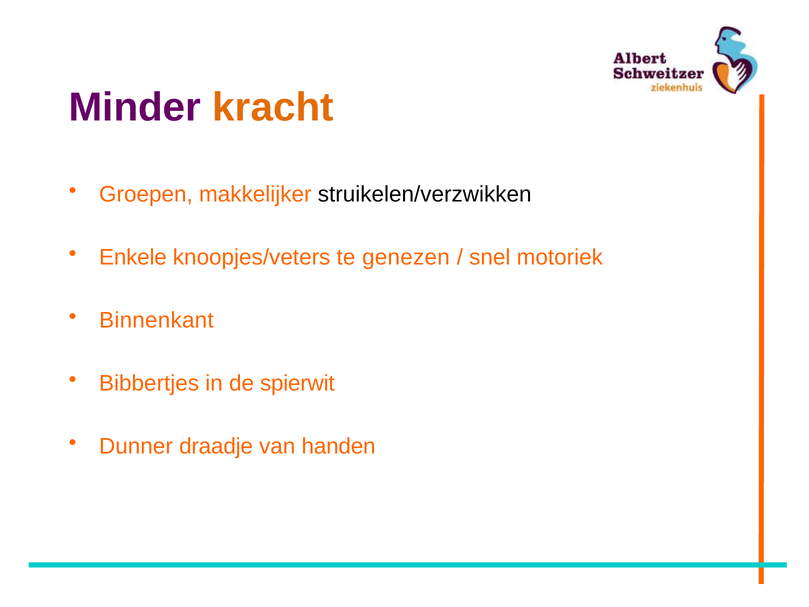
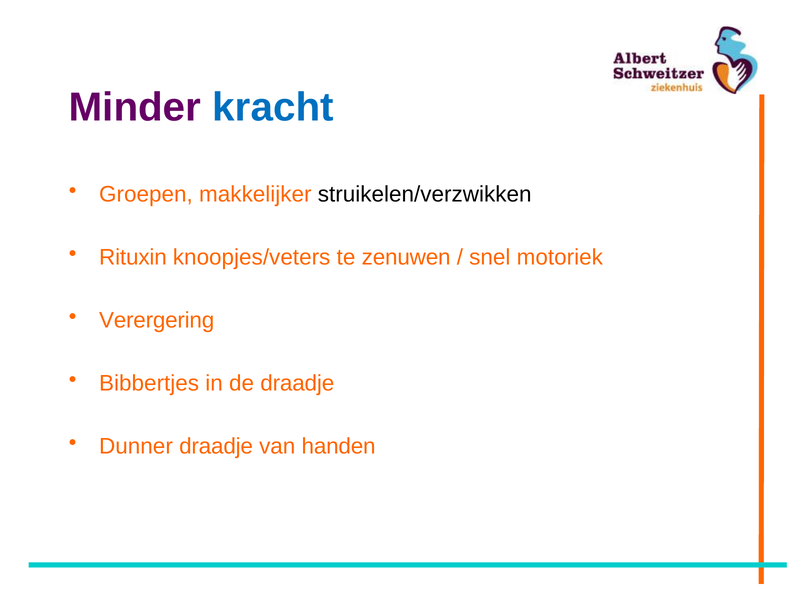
kracht colour: orange -> blue
Enkele: Enkele -> Rituxin
genezen: genezen -> zenuwen
Binnenkant: Binnenkant -> Verergering
de spierwit: spierwit -> draadje
